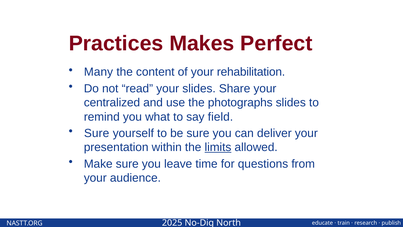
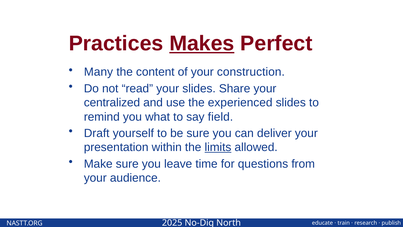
Makes underline: none -> present
rehabilitation: rehabilitation -> construction
photographs: photographs -> experienced
Sure at (97, 133): Sure -> Draft
